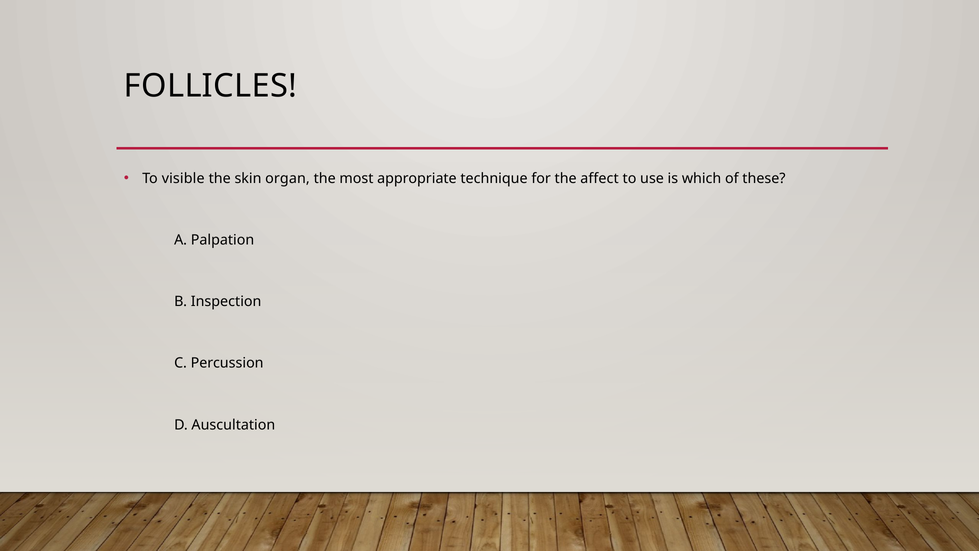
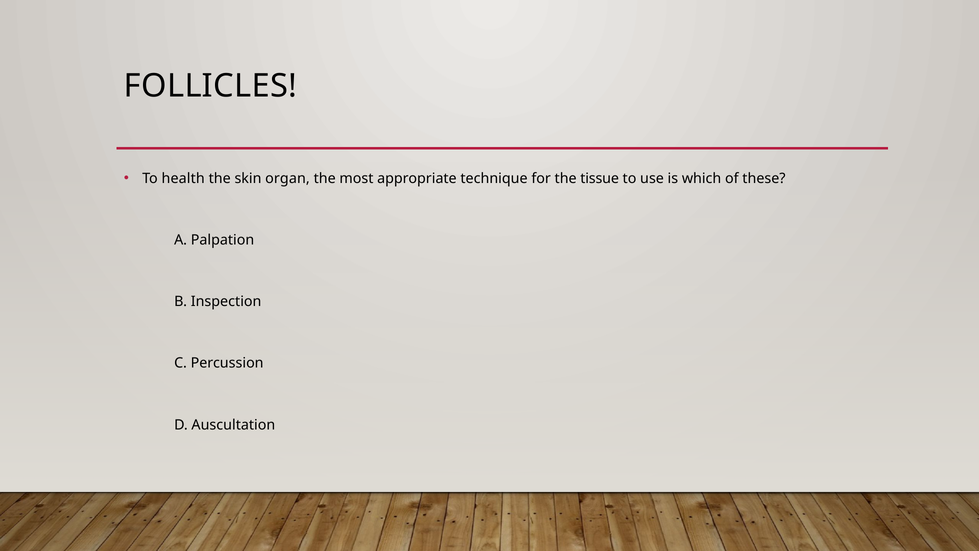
visible: visible -> health
affect: affect -> tissue
